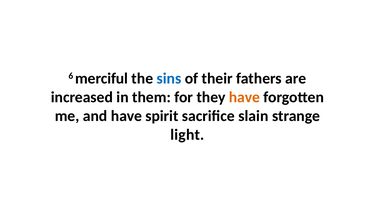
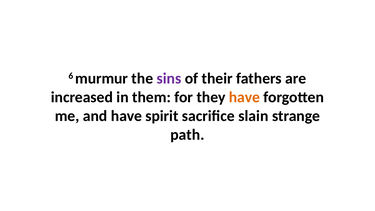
merciful: merciful -> murmur
sins colour: blue -> purple
light: light -> path
